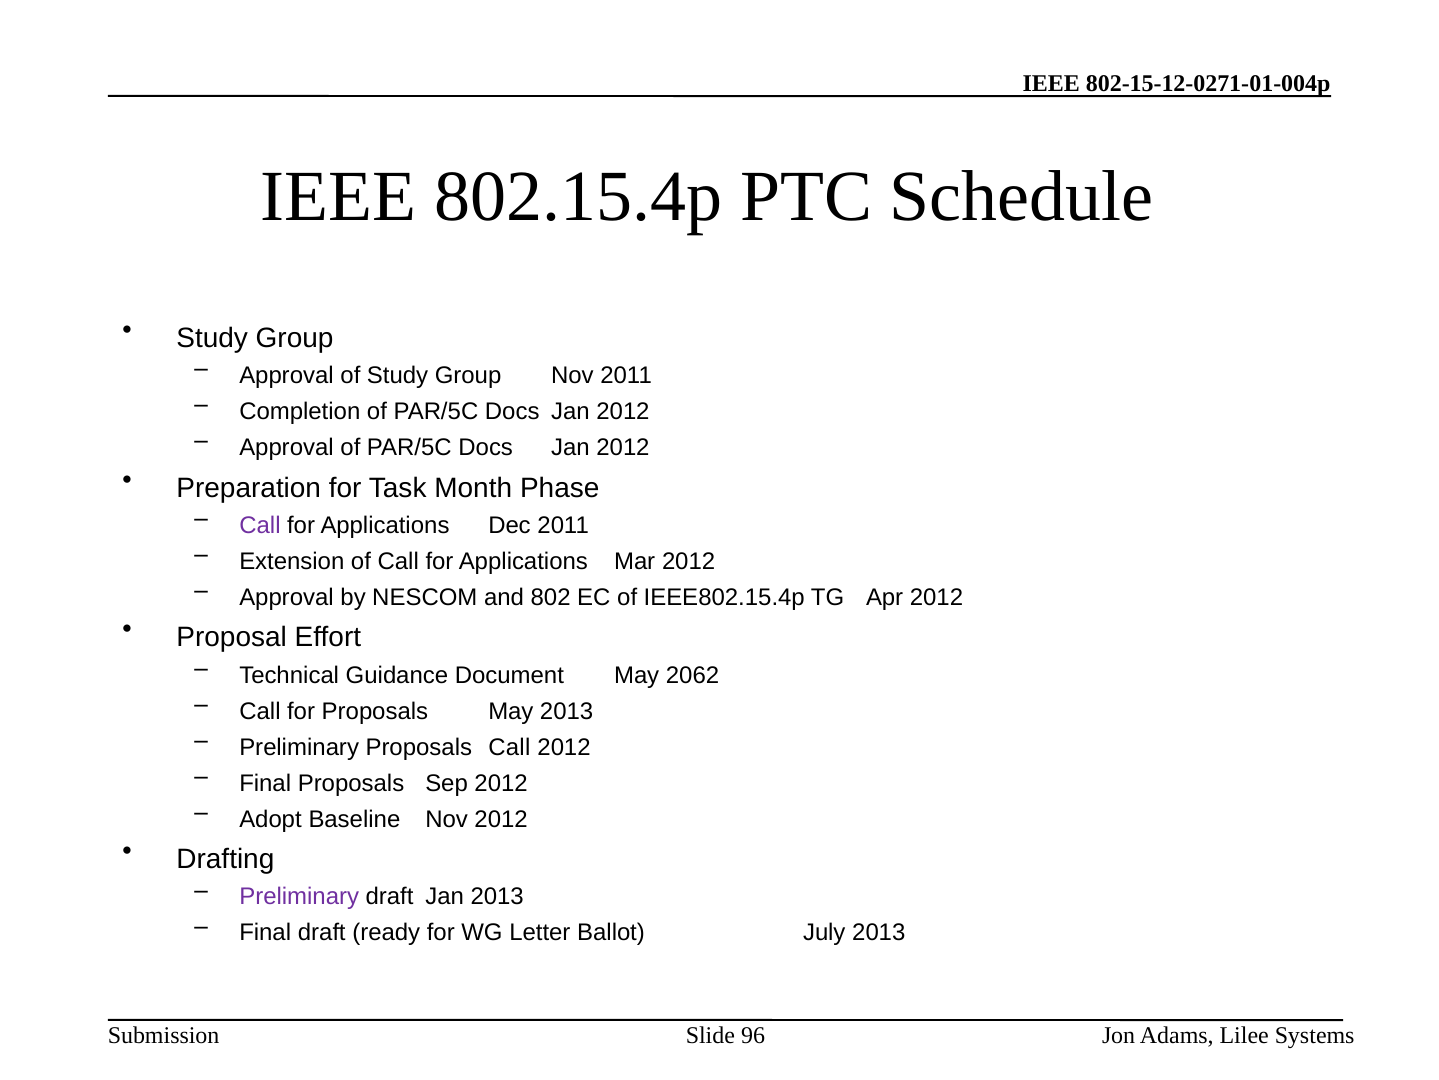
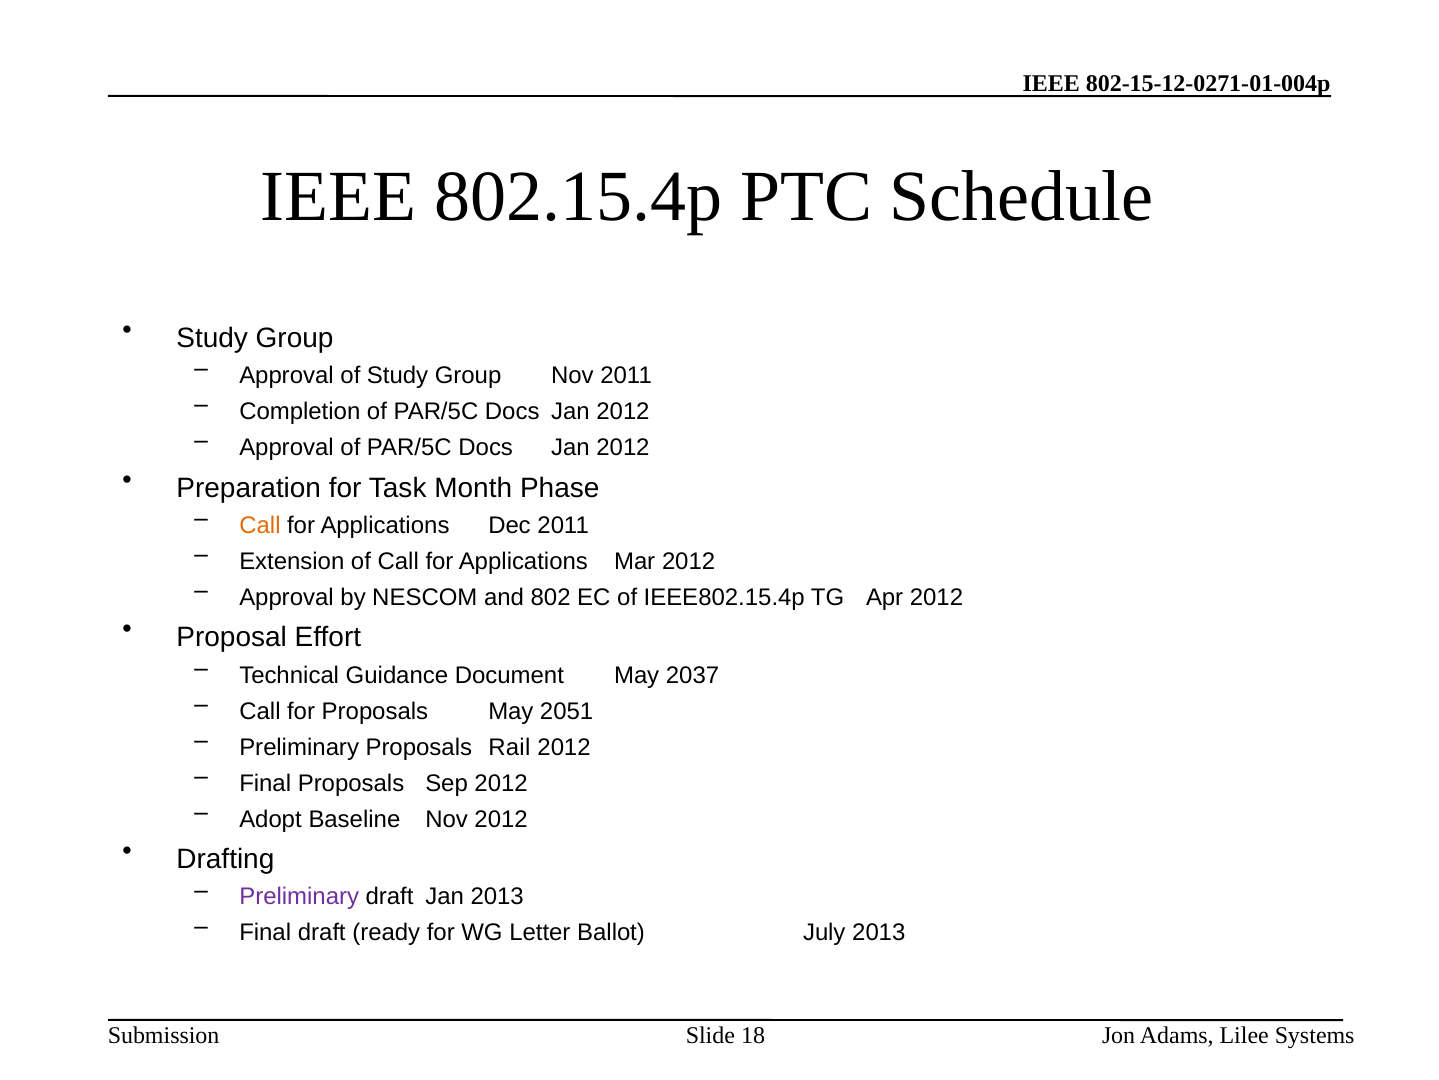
Call at (260, 525) colour: purple -> orange
2062: 2062 -> 2037
May 2013: 2013 -> 2051
Proposals Call: Call -> Rail
96: 96 -> 18
